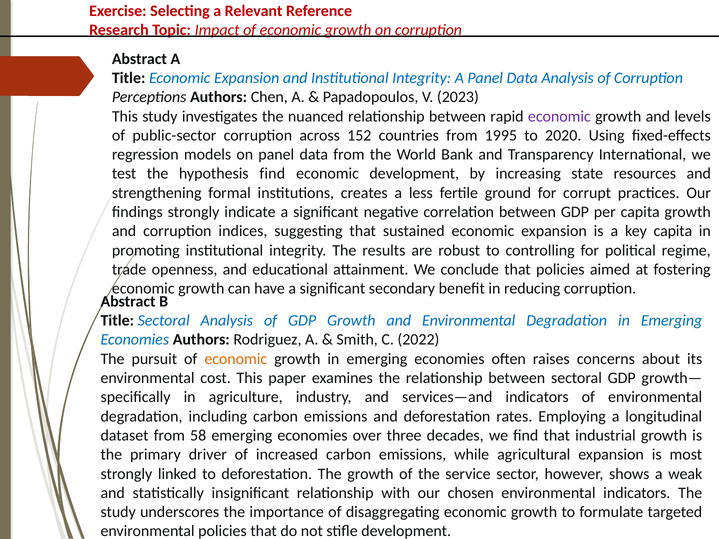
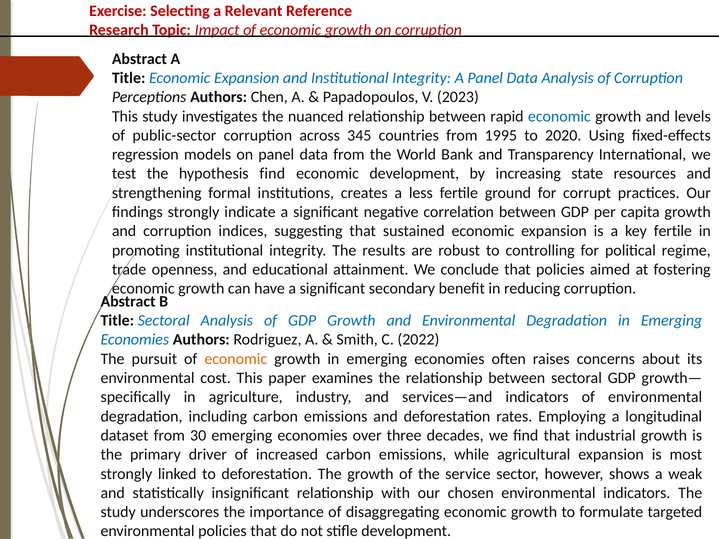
economic at (559, 116) colour: purple -> blue
152: 152 -> 345
key capita: capita -> fertile
58: 58 -> 30
